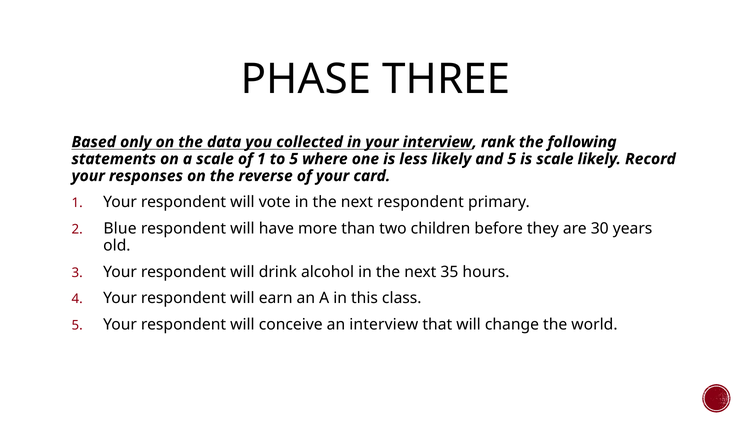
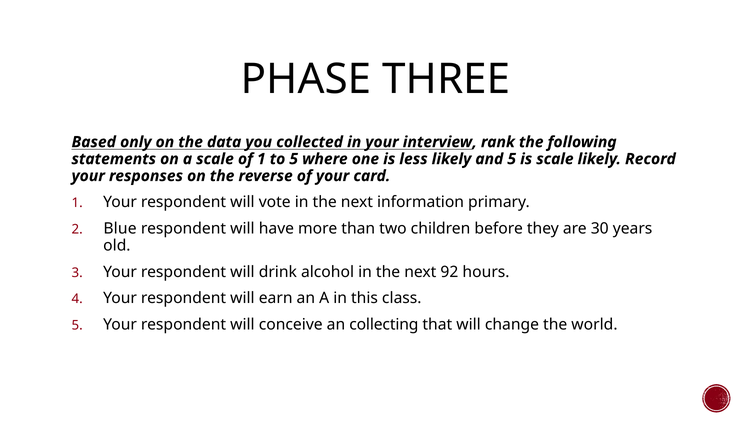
next respondent: respondent -> information
35: 35 -> 92
an interview: interview -> collecting
